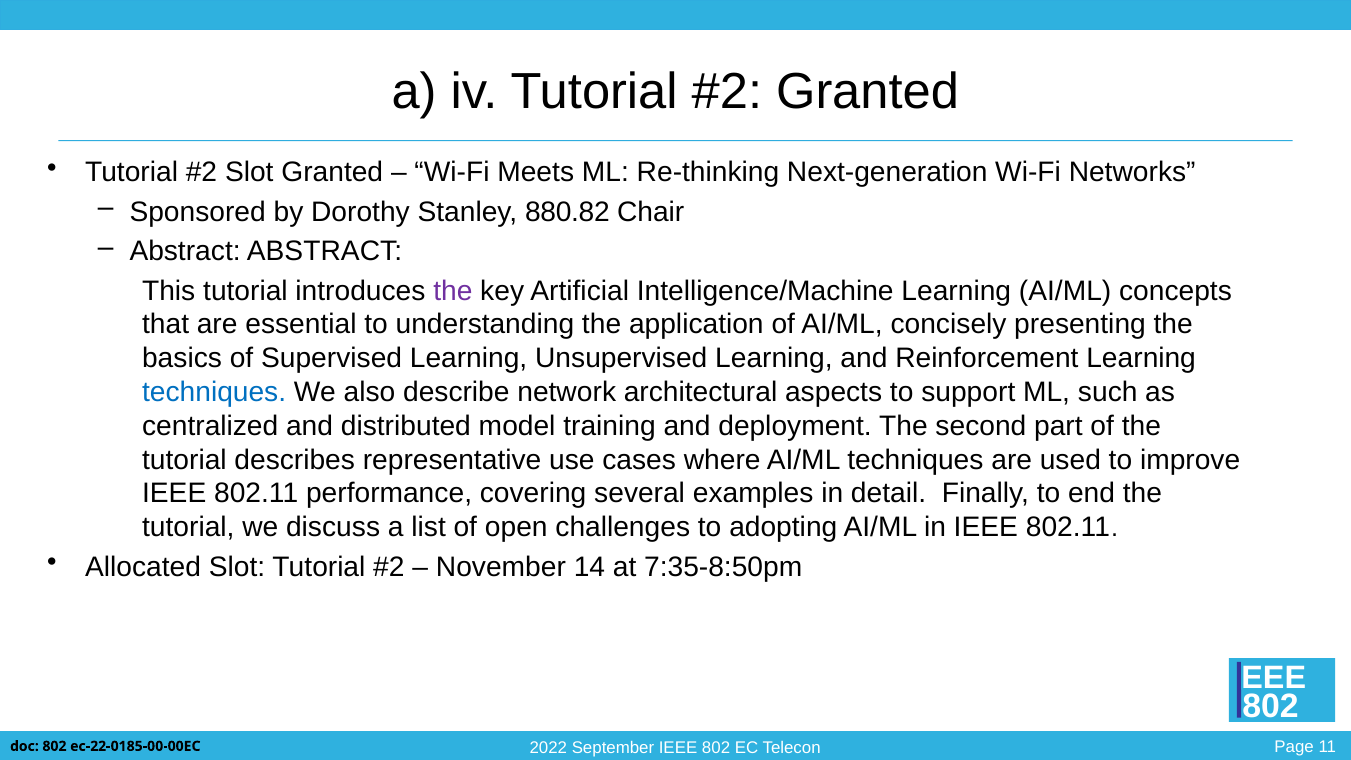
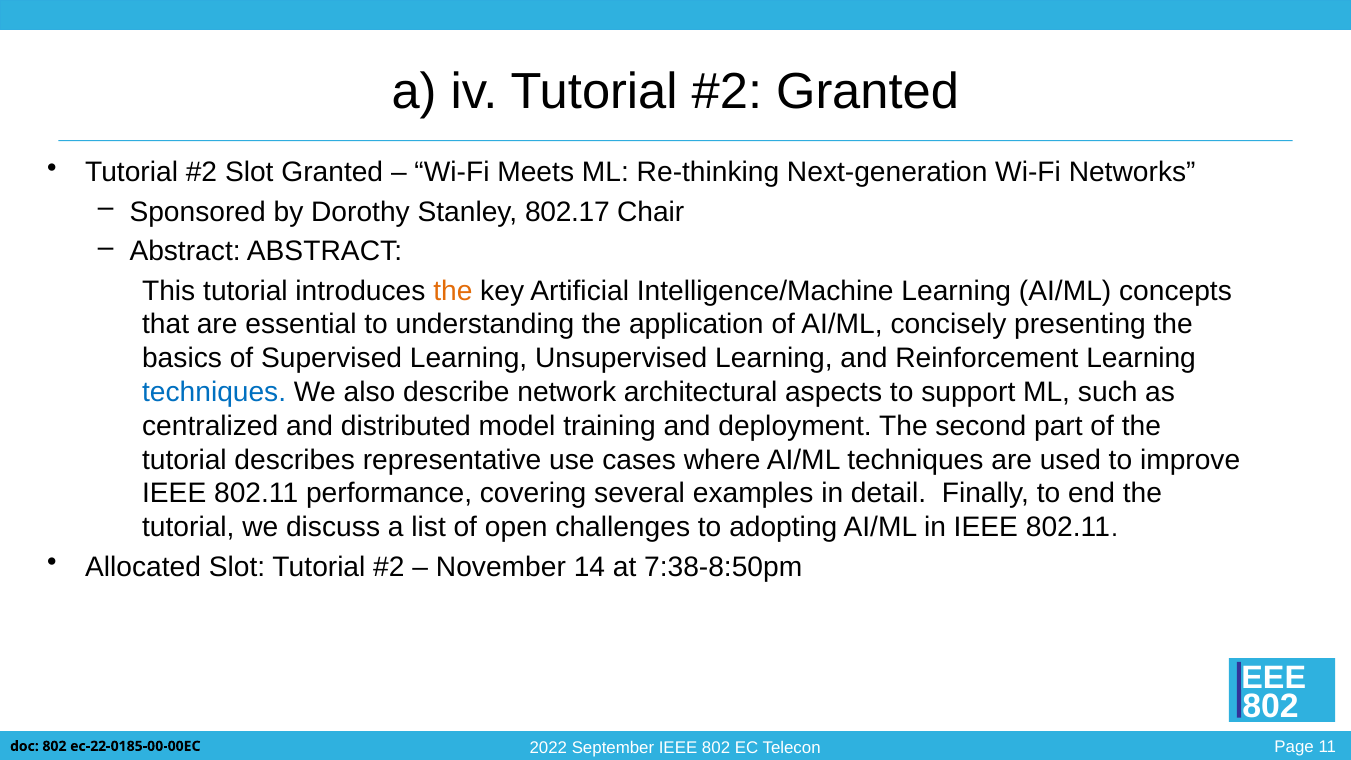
880.82: 880.82 -> 802.17
the at (453, 291) colour: purple -> orange
7:35-8:50pm: 7:35-8:50pm -> 7:38-8:50pm
